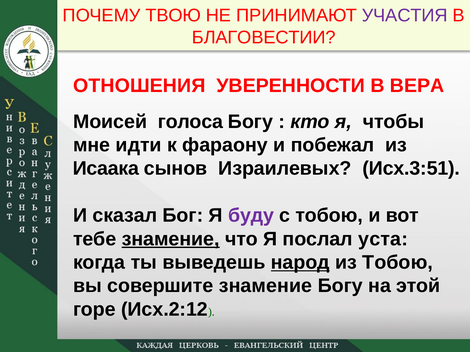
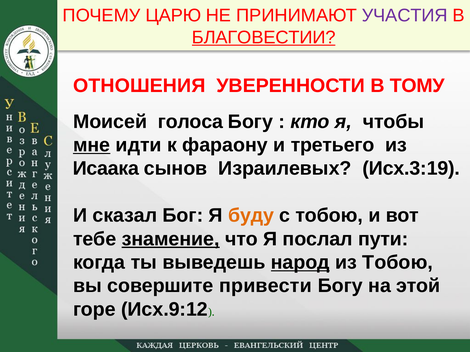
ТВОЮ: ТВОЮ -> ЦАРЮ
БЛАГОВЕСТИИ underline: none -> present
ВЕРА: ВЕРА -> ТОМУ
мне underline: none -> present
побежал: побежал -> третьего
Исх.3:51: Исх.3:51 -> Исх.3:19
буду colour: purple -> orange
уста: уста -> пути
совершите знамение: знамение -> привести
Исх.2:12: Исх.2:12 -> Исх.9:12
